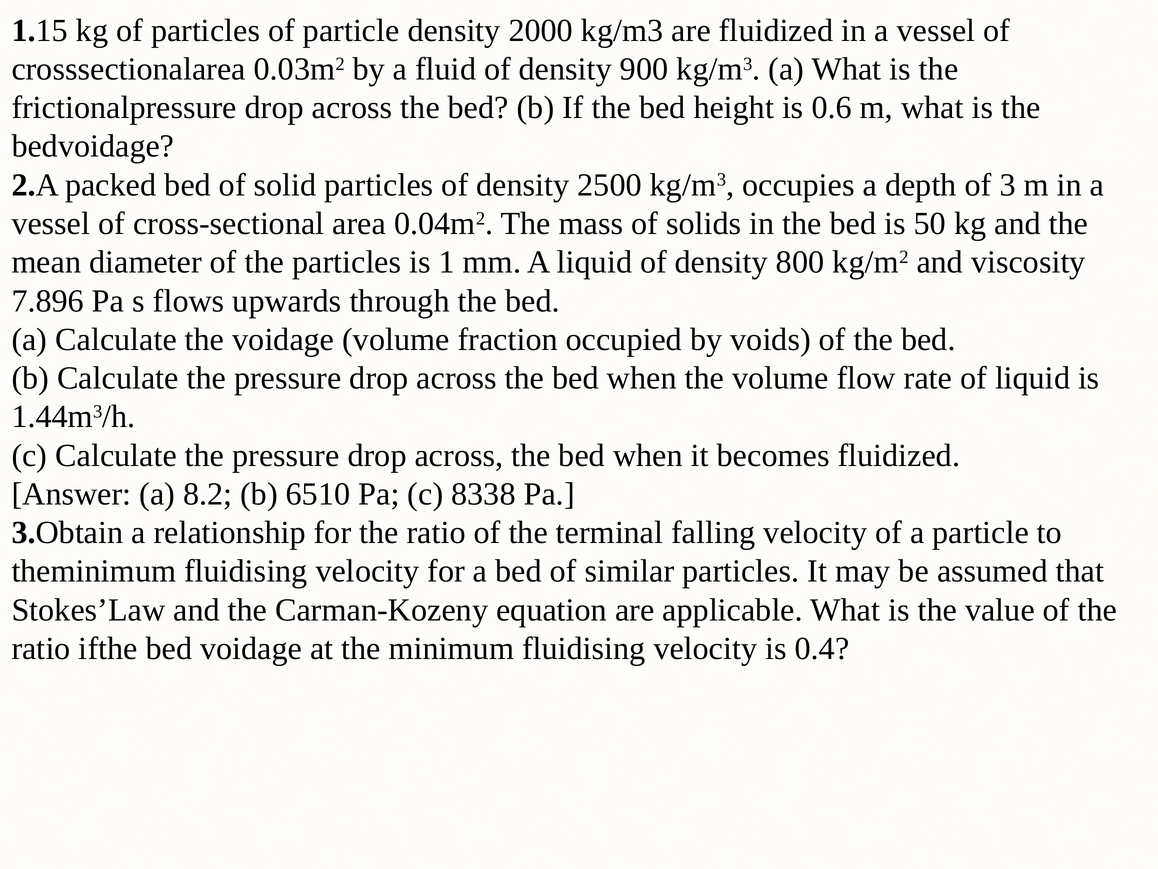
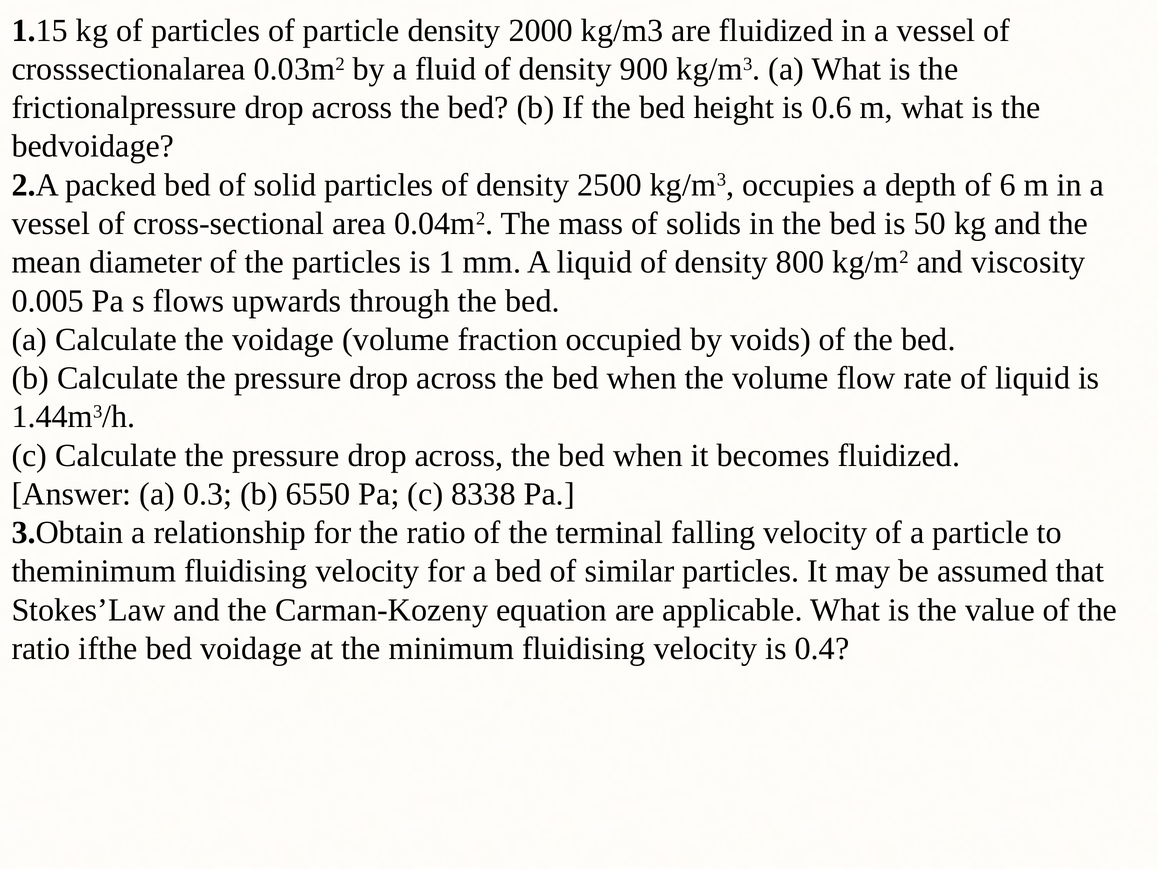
3: 3 -> 6
7.896: 7.896 -> 0.005
8.2: 8.2 -> 0.3
6510: 6510 -> 6550
